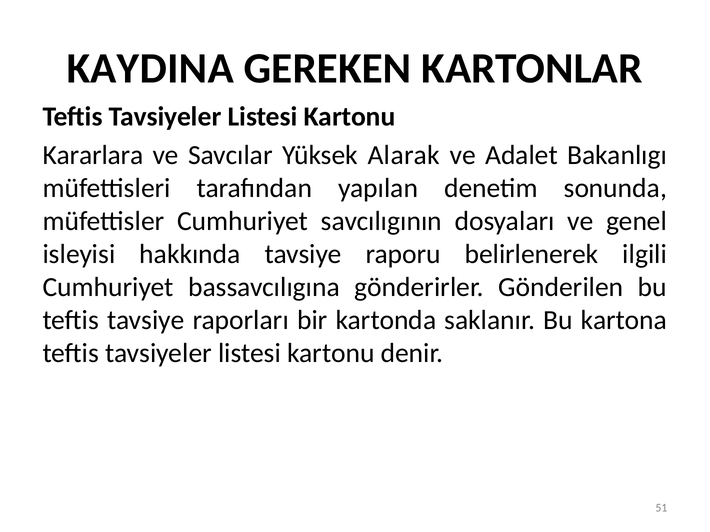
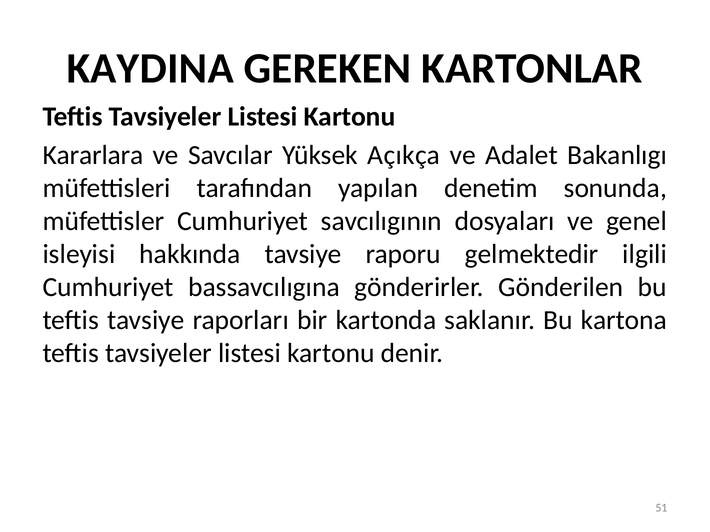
Alarak: Alarak -> Açıkça
belirlenerek: belirlenerek -> gelmektedir
